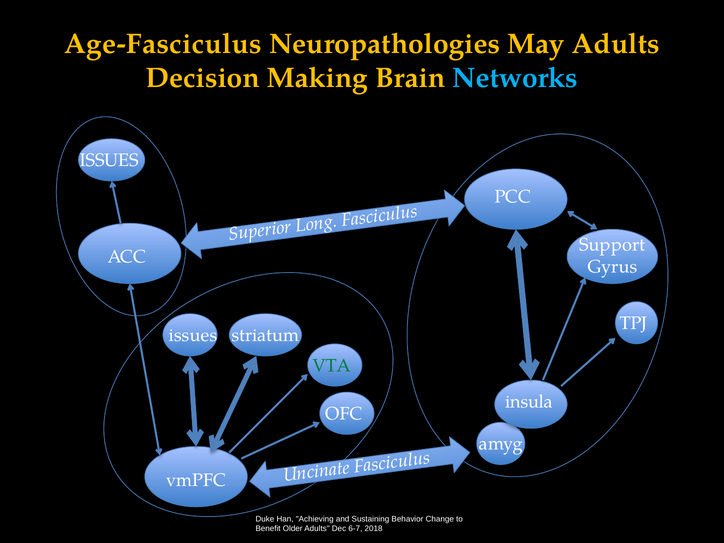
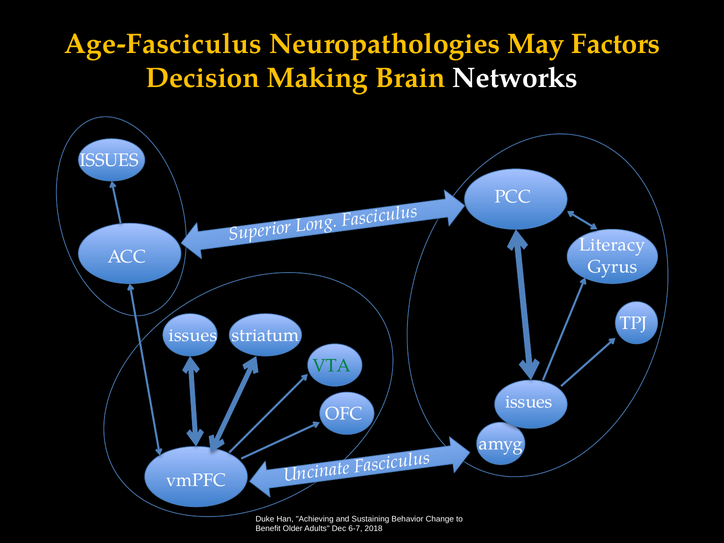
May Adults: Adults -> Factors
Networks colour: light blue -> white
Support: Support -> Literacy
insula at (529, 402): insula -> issues
